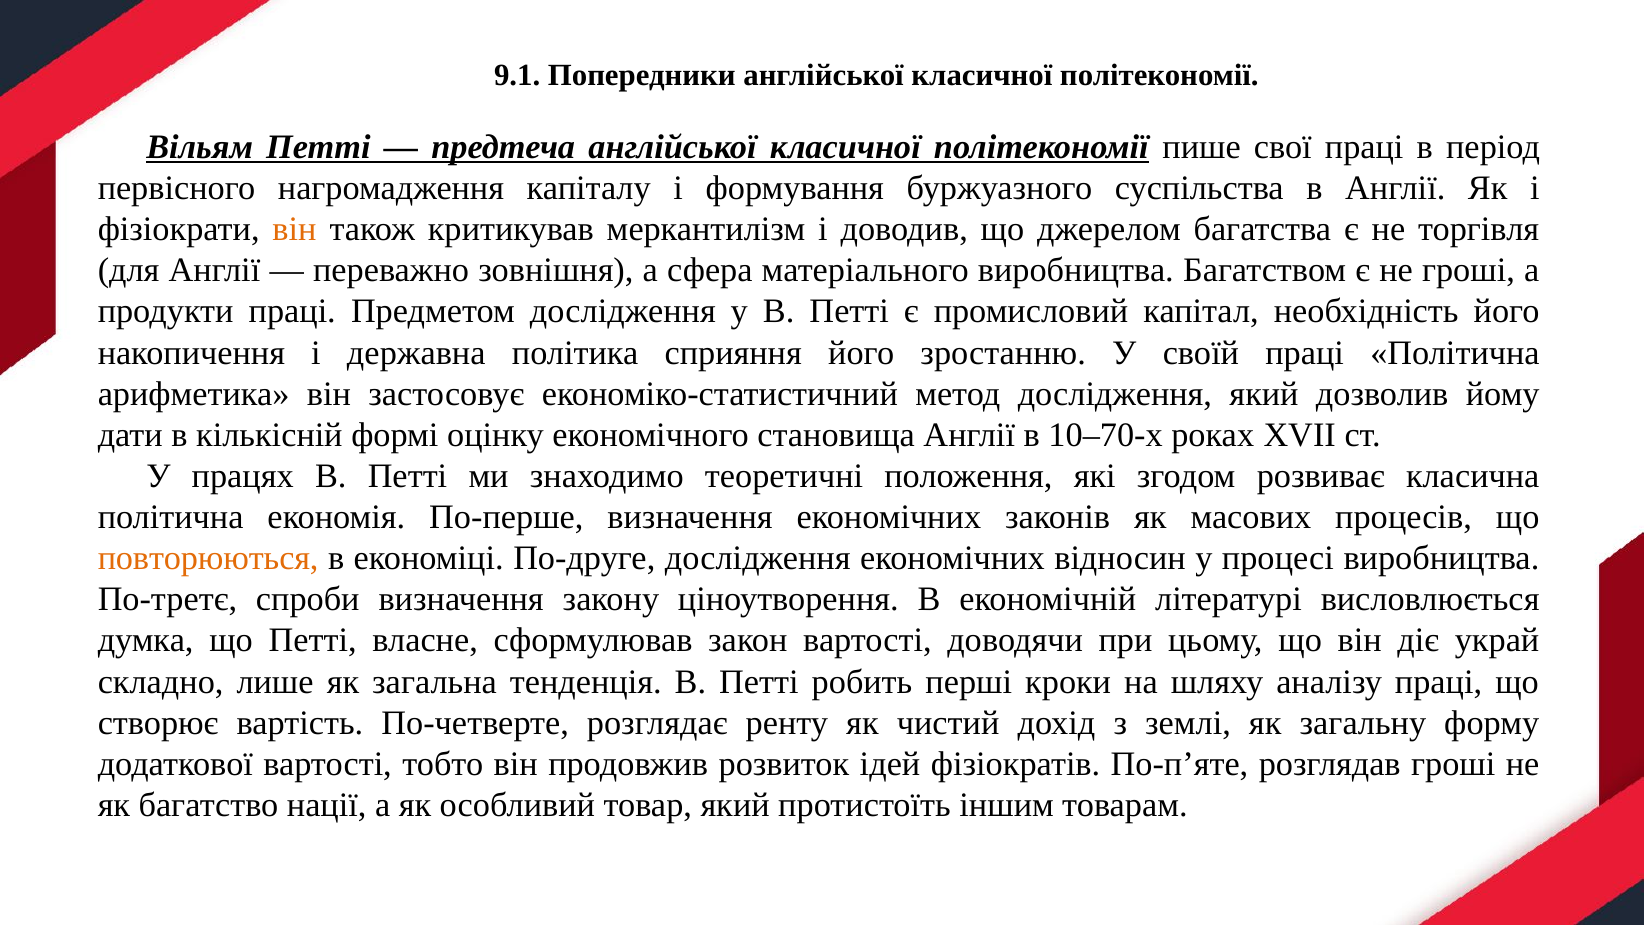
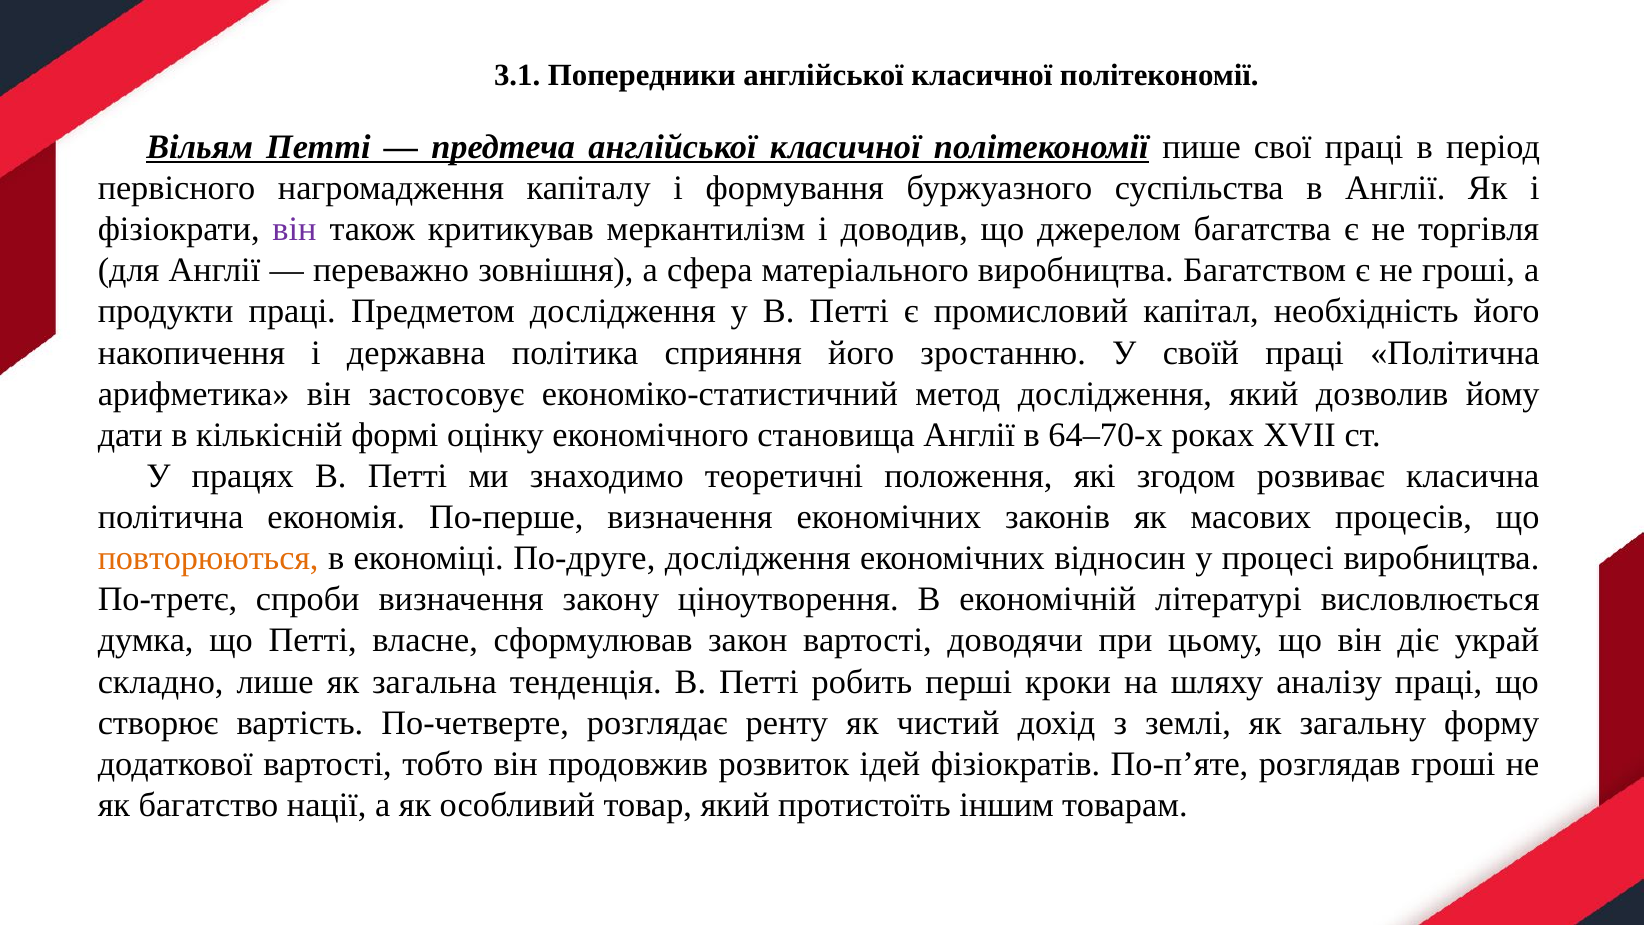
9.1: 9.1 -> 3.1
він at (295, 229) colour: orange -> purple
10–70-х: 10–70-х -> 64–70-х
